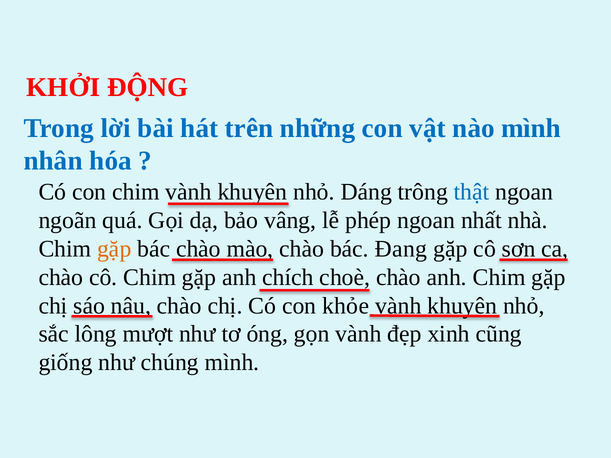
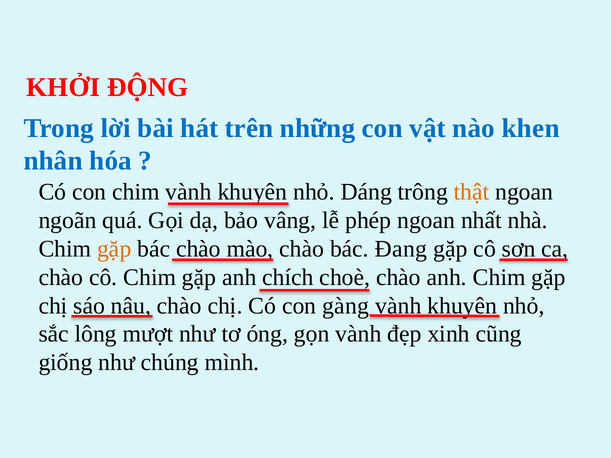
nào mình: mình -> khen
thật colour: blue -> orange
khỏe: khỏe -> gàng
